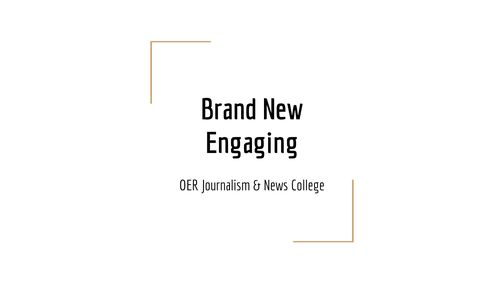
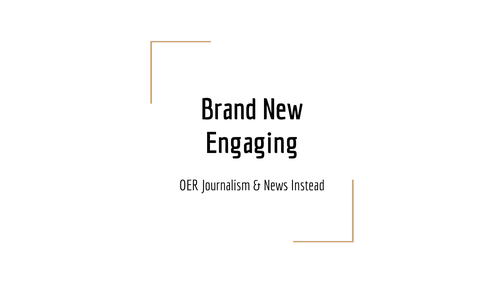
College: College -> Instead
